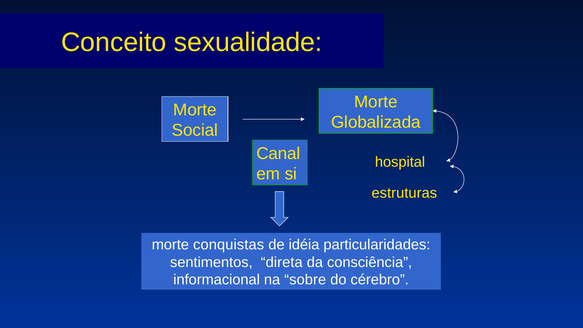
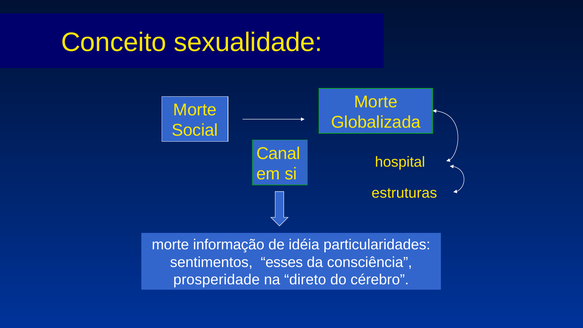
conquistas: conquistas -> informação
direta: direta -> esses
informacional: informacional -> prosperidade
sobre: sobre -> direto
